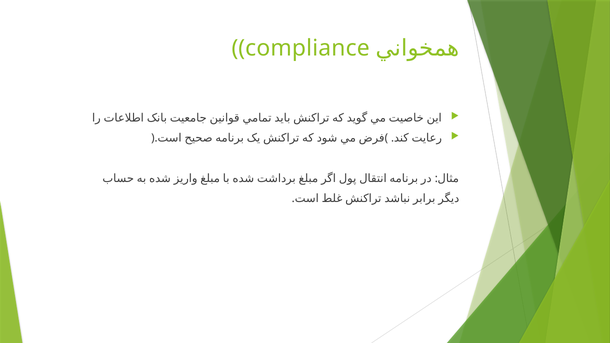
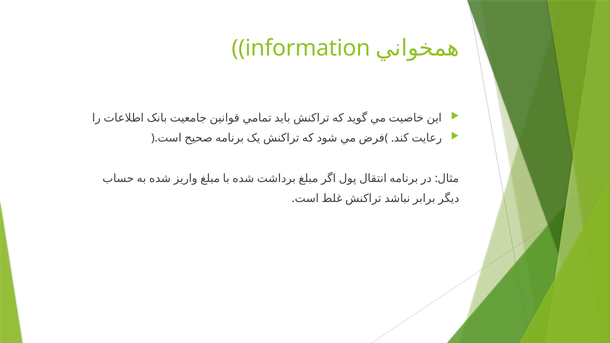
compliance: compliance -> information
